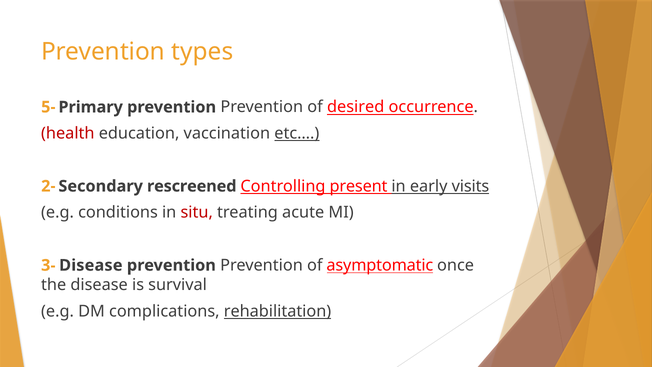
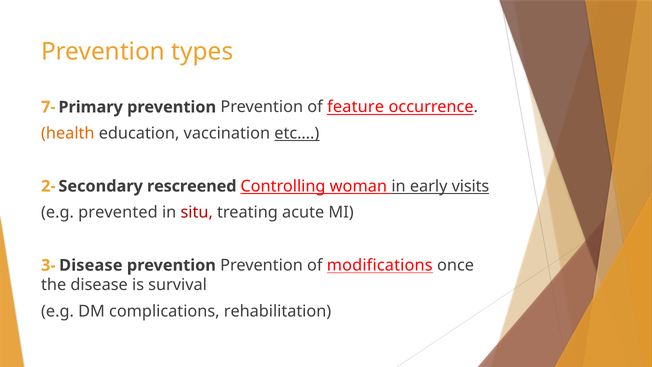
5-: 5- -> 7-
desired: desired -> feature
health colour: red -> orange
present: present -> woman
conditions: conditions -> prevented
asymptomatic: asymptomatic -> modifications
rehabilitation underline: present -> none
